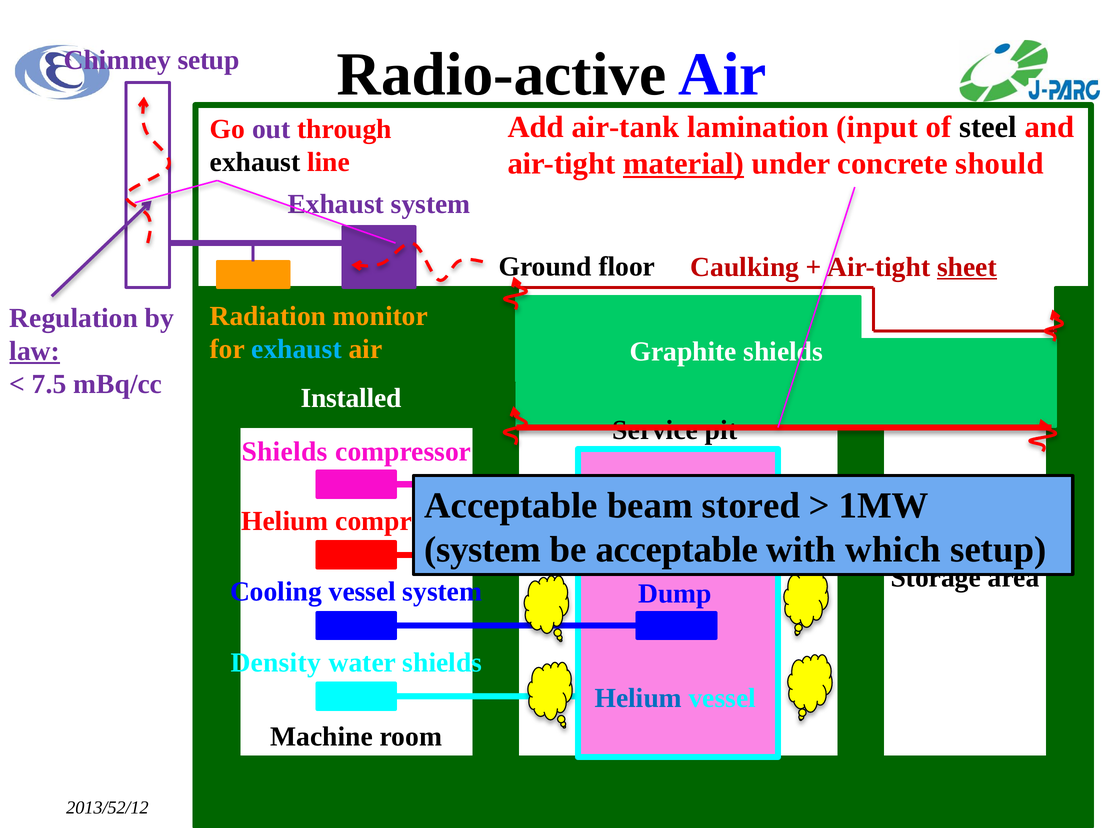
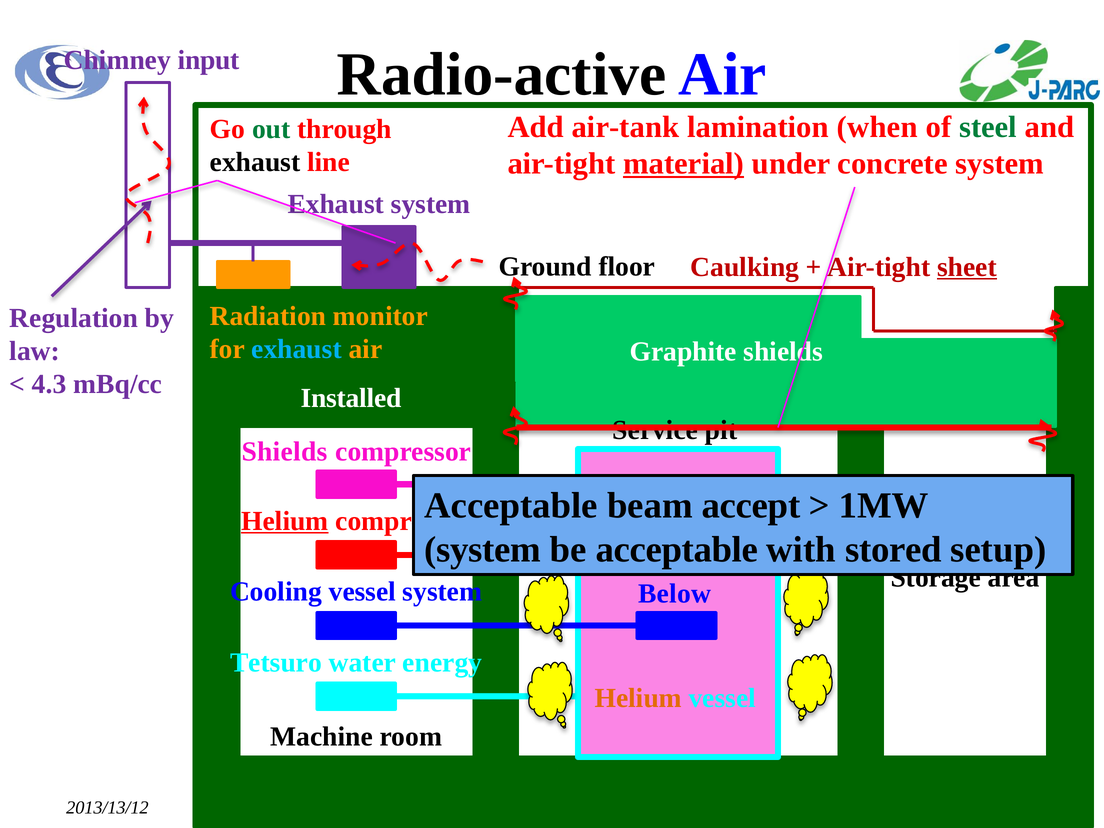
Chimney setup: setup -> input
input: input -> when
steel colour: black -> green
out colour: purple -> green
concrete should: should -> system
law underline: present -> none
7.5: 7.5 -> 4.3
stored: stored -> accept
Helium at (285, 521) underline: none -> present
which: which -> stored
Dump: Dump -> Below
Density: Density -> Tetsuro
water shields: shields -> energy
Helium at (638, 698) colour: blue -> orange
2013/52/12: 2013/52/12 -> 2013/13/12
